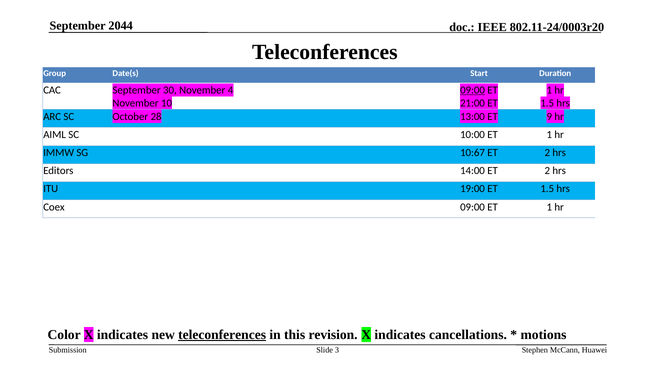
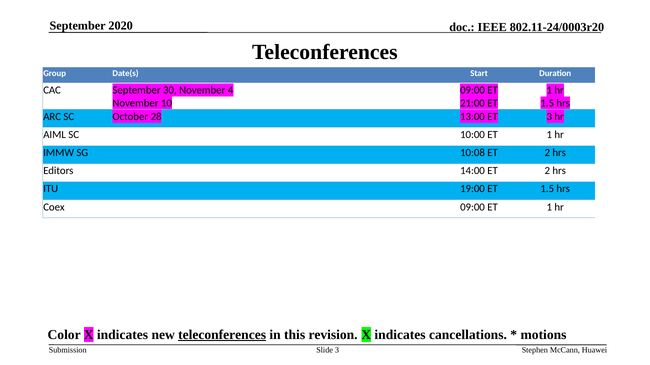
2044: 2044 -> 2020
09:00 at (473, 90) underline: present -> none
ET 9: 9 -> 3
10:67: 10:67 -> 10:08
